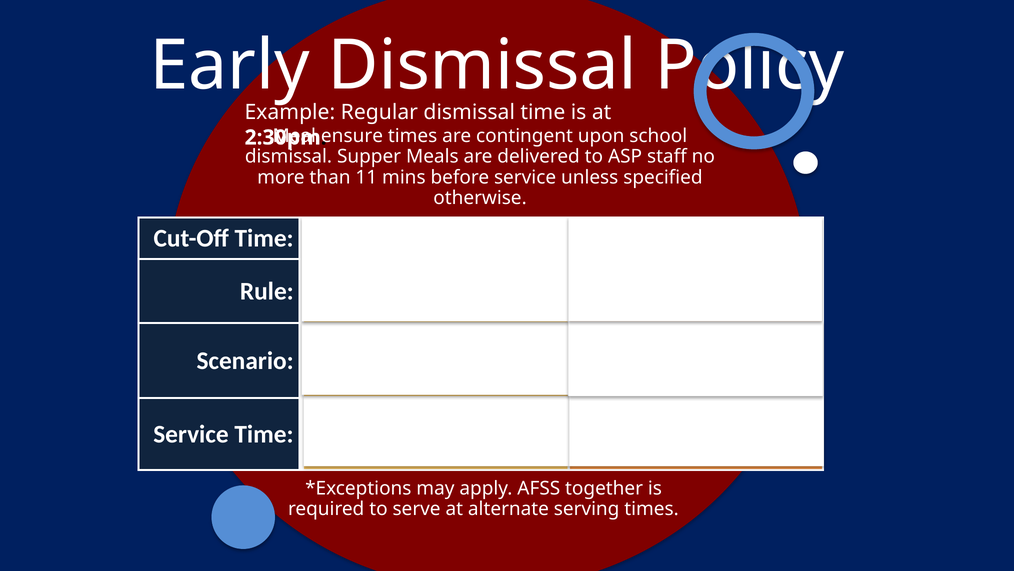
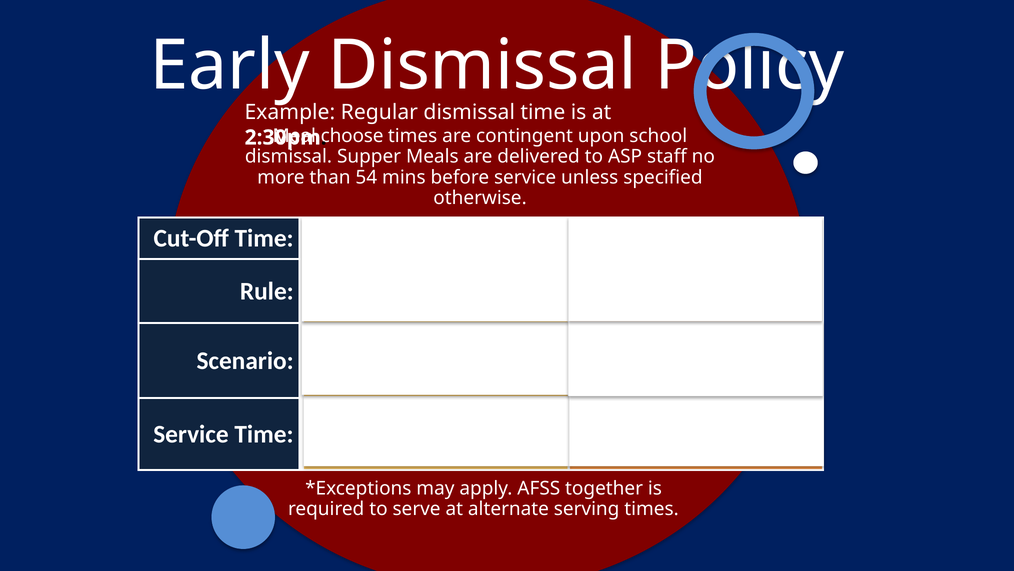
ensure: ensure -> choose
11: 11 -> 54
